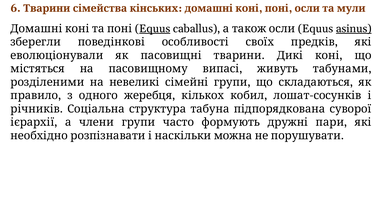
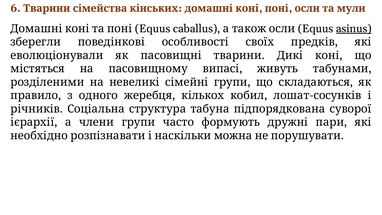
Equus at (155, 29) underline: present -> none
